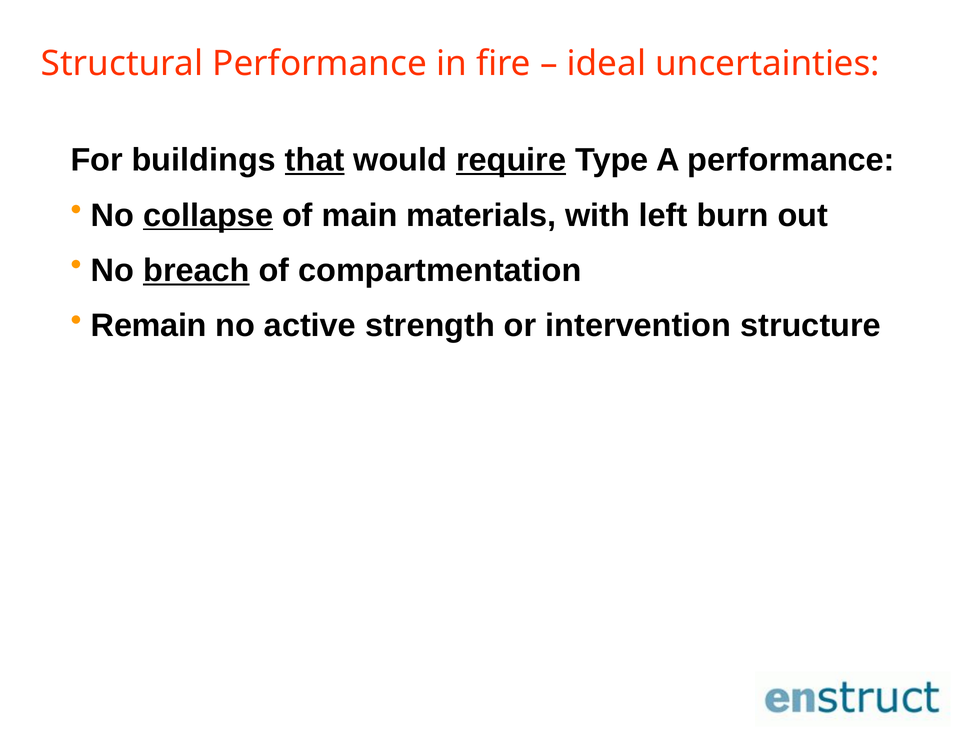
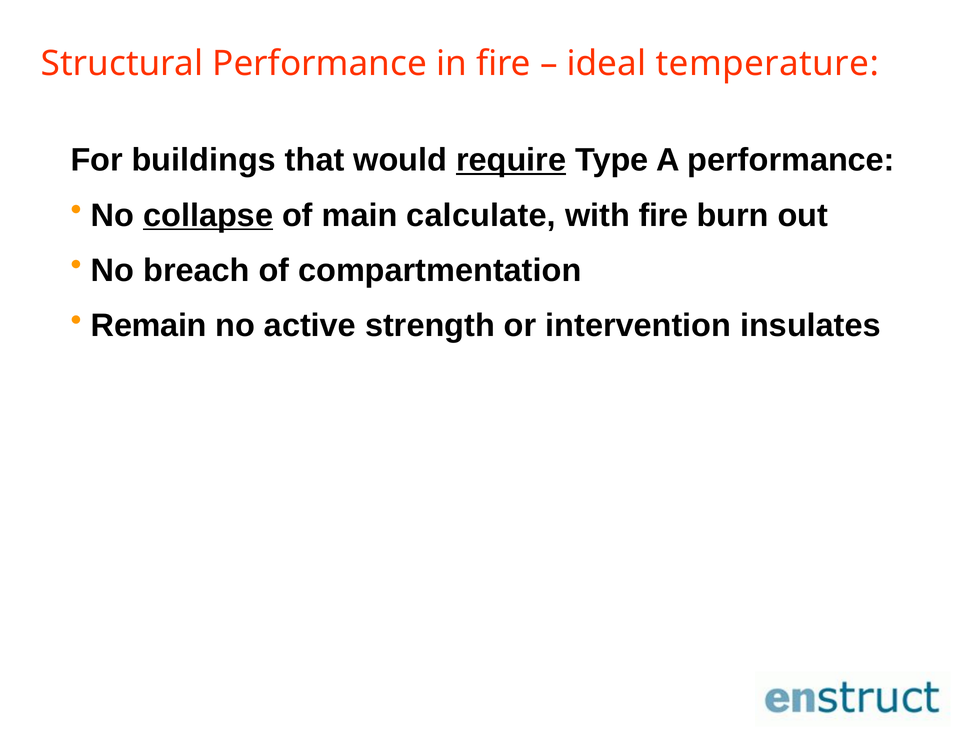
uncertainties: uncertainties -> temperature
that underline: present -> none
materials: materials -> calculate
with left: left -> fire
breach underline: present -> none
structure: structure -> insulates
